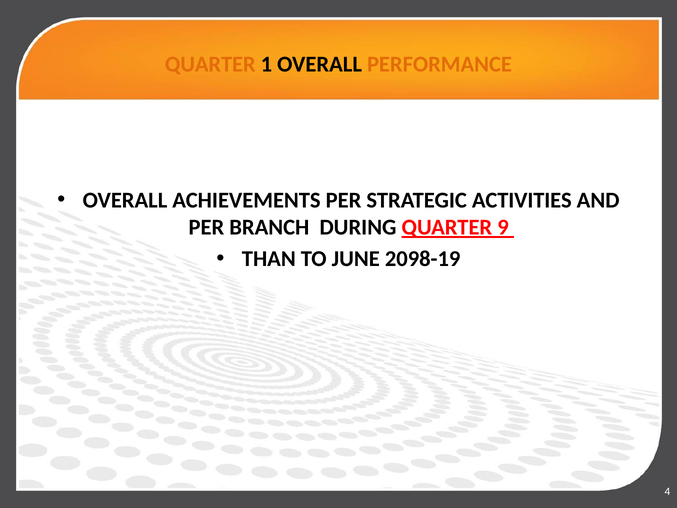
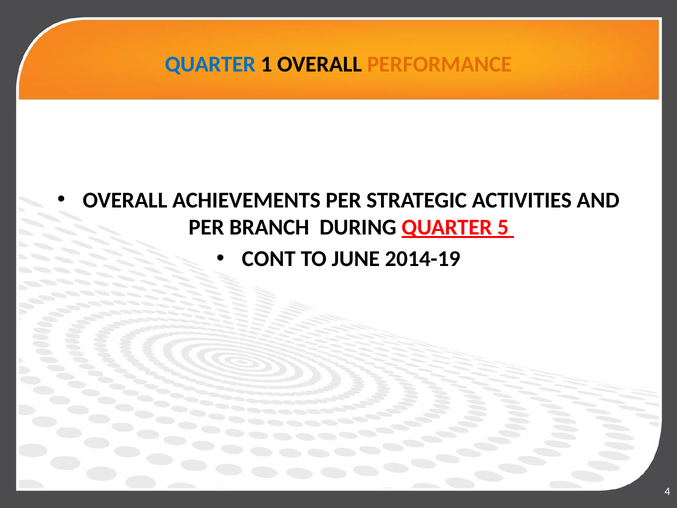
QUARTER at (210, 64) colour: orange -> blue
9: 9 -> 5
THAN: THAN -> CONT
2098-19: 2098-19 -> 2014-19
